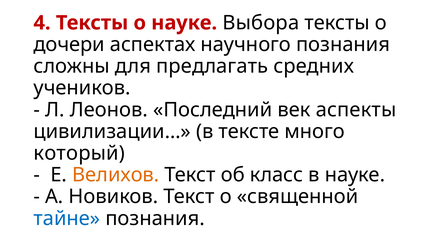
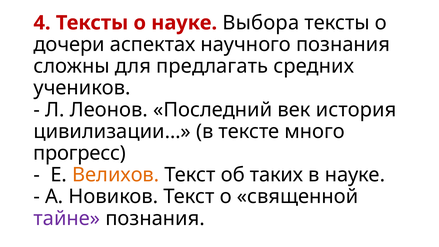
аспекты: аспекты -> история
который: который -> прогресс
класс: класс -> таких
тайне colour: blue -> purple
